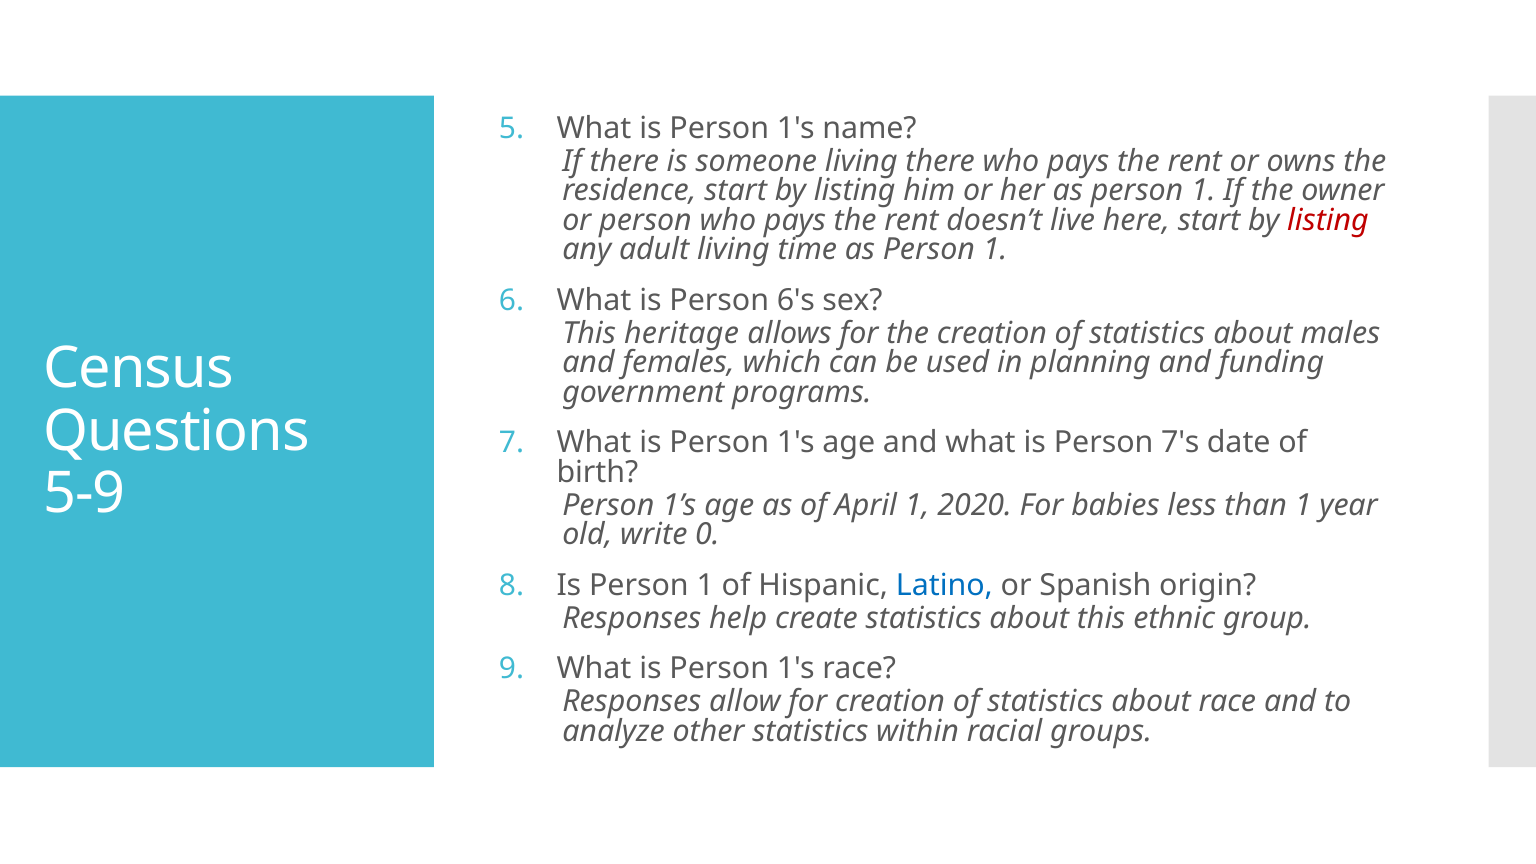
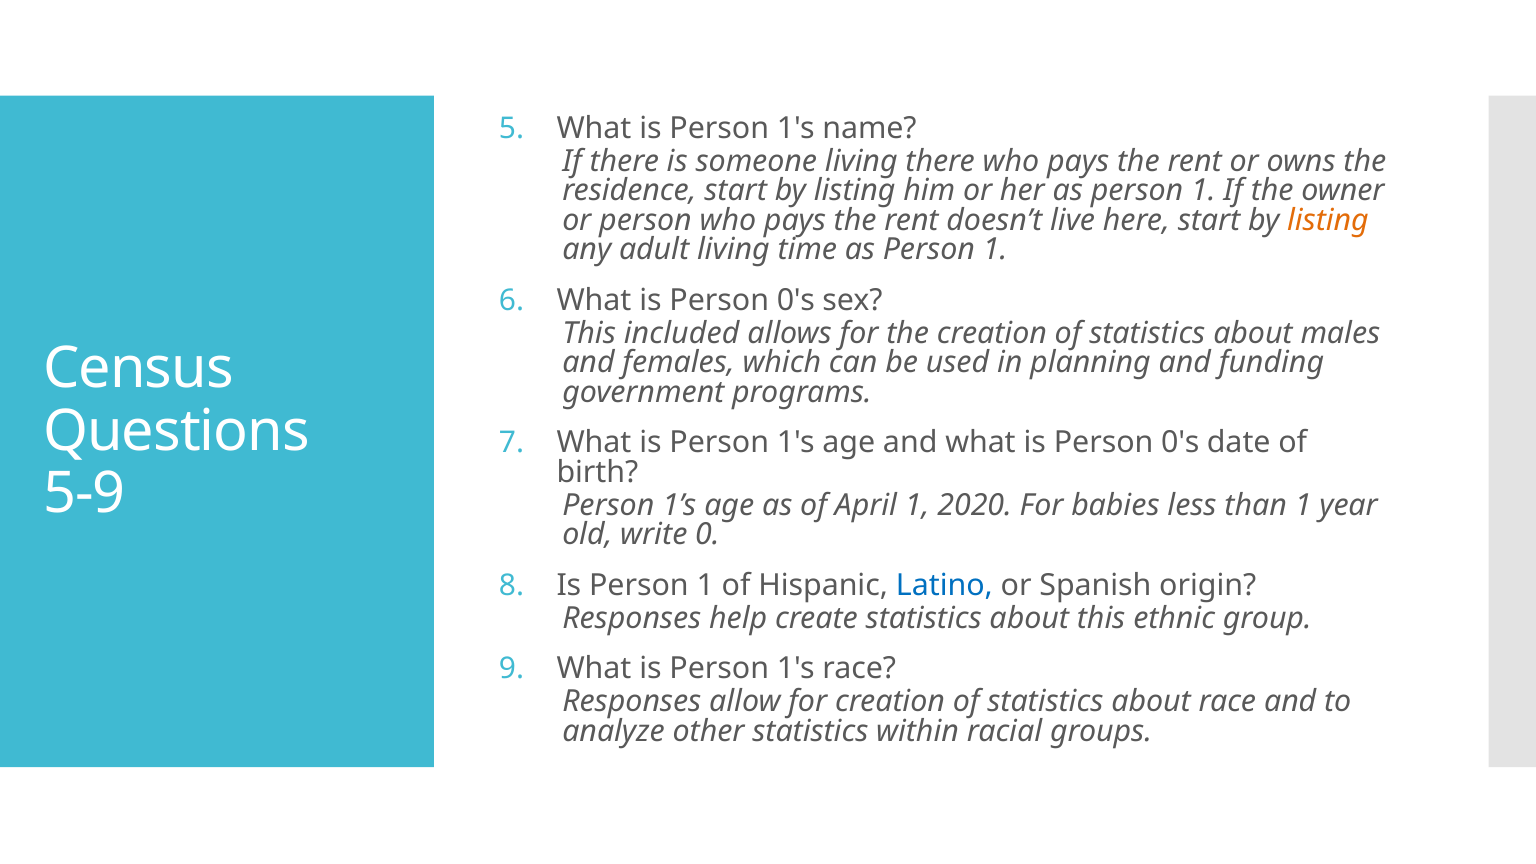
listing at (1328, 220) colour: red -> orange
6's at (796, 300): 6's -> 0's
heritage: heritage -> included
7's at (1180, 443): 7's -> 0's
